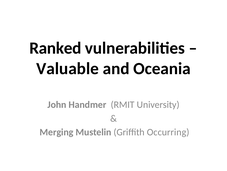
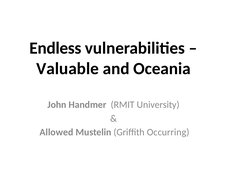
Ranked: Ranked -> Endless
Merging: Merging -> Allowed
